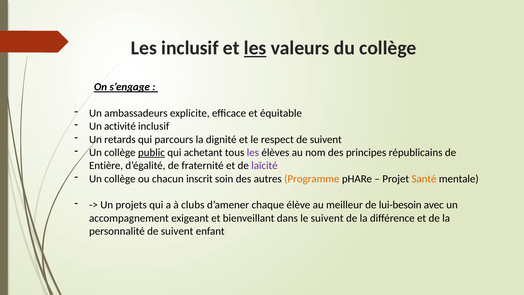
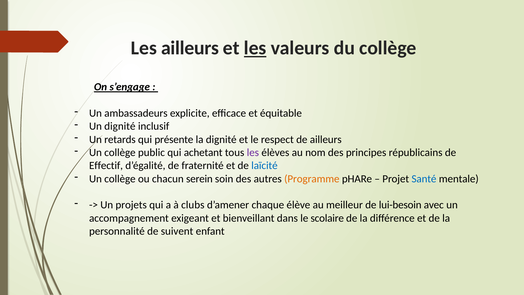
Les inclusif: inclusif -> ailleurs
Un activité: activité -> dignité
parcours: parcours -> présente
respect de suivent: suivent -> ailleurs
public underline: present -> none
Entière: Entière -> Effectif
laïcité colour: purple -> blue
inscrit: inscrit -> serein
Santé colour: orange -> blue
le suivent: suivent -> scolaire
